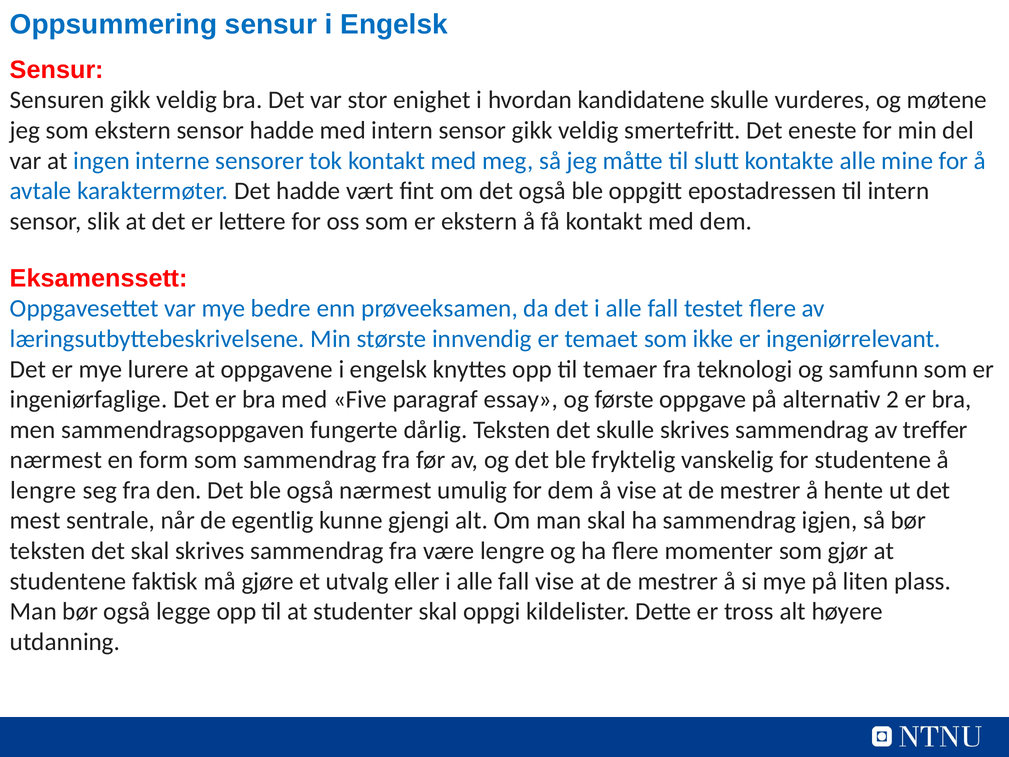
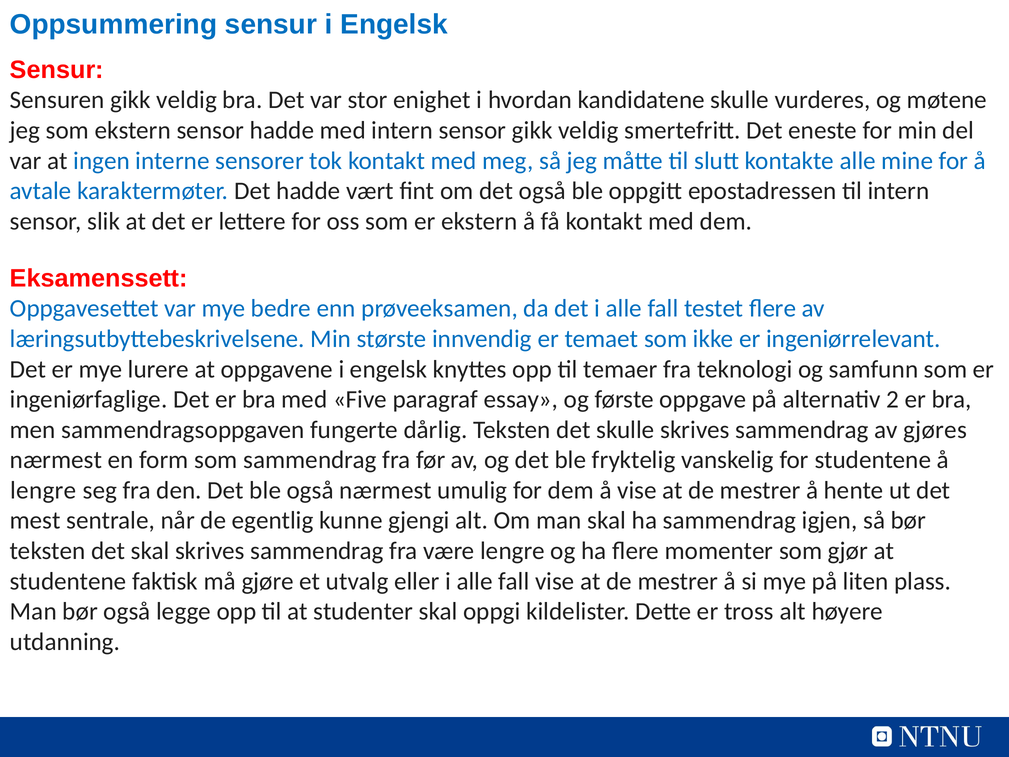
treffer: treffer -> gjøres
